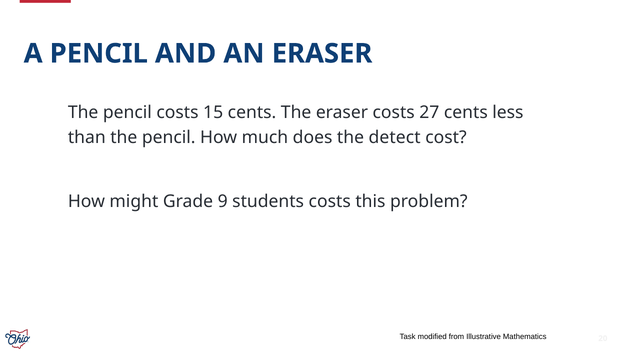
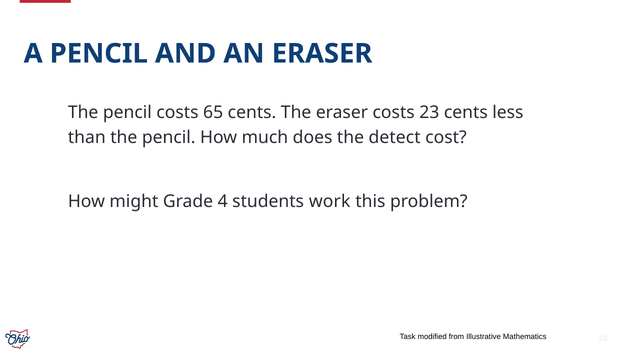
15: 15 -> 65
27: 27 -> 23
9: 9 -> 4
students costs: costs -> work
